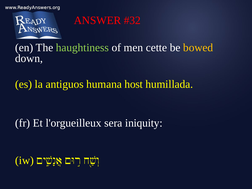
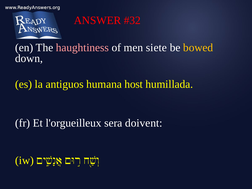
haughtiness colour: light green -> pink
cette: cette -> siete
iniquity: iniquity -> doivent
